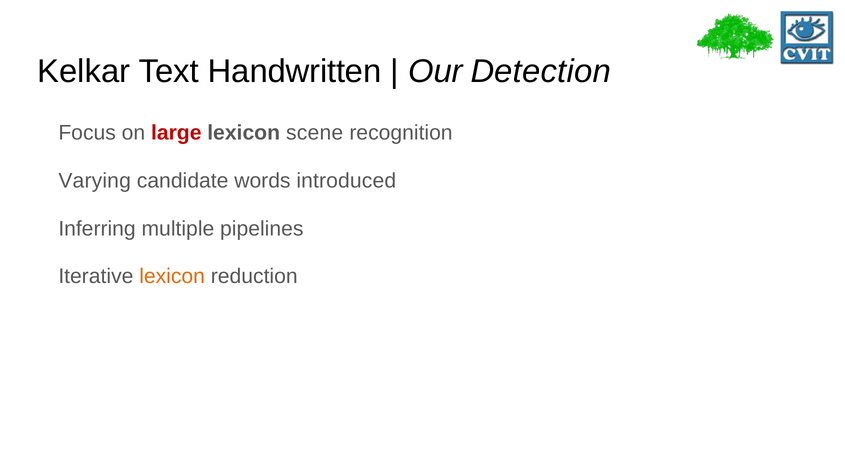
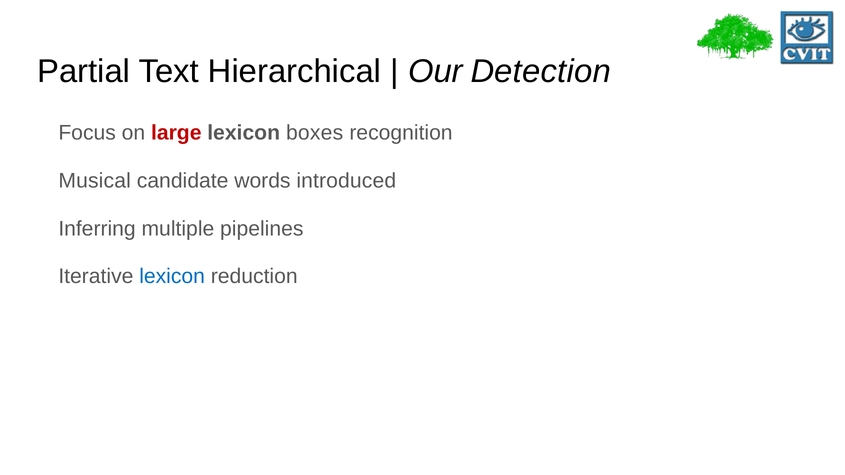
Kelkar: Kelkar -> Partial
Handwritten: Handwritten -> Hierarchical
scene: scene -> boxes
Varying: Varying -> Musical
lexicon at (172, 277) colour: orange -> blue
